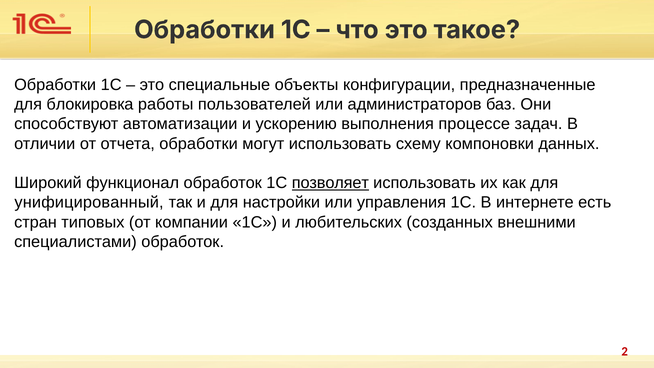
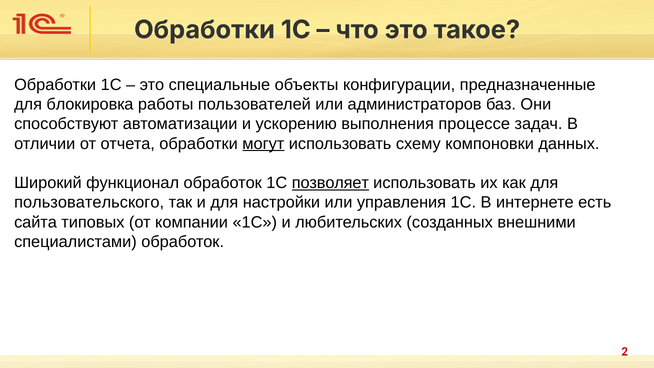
могут underline: none -> present
унифицированный: унифицированный -> пользовательского
стран: стран -> сайта
